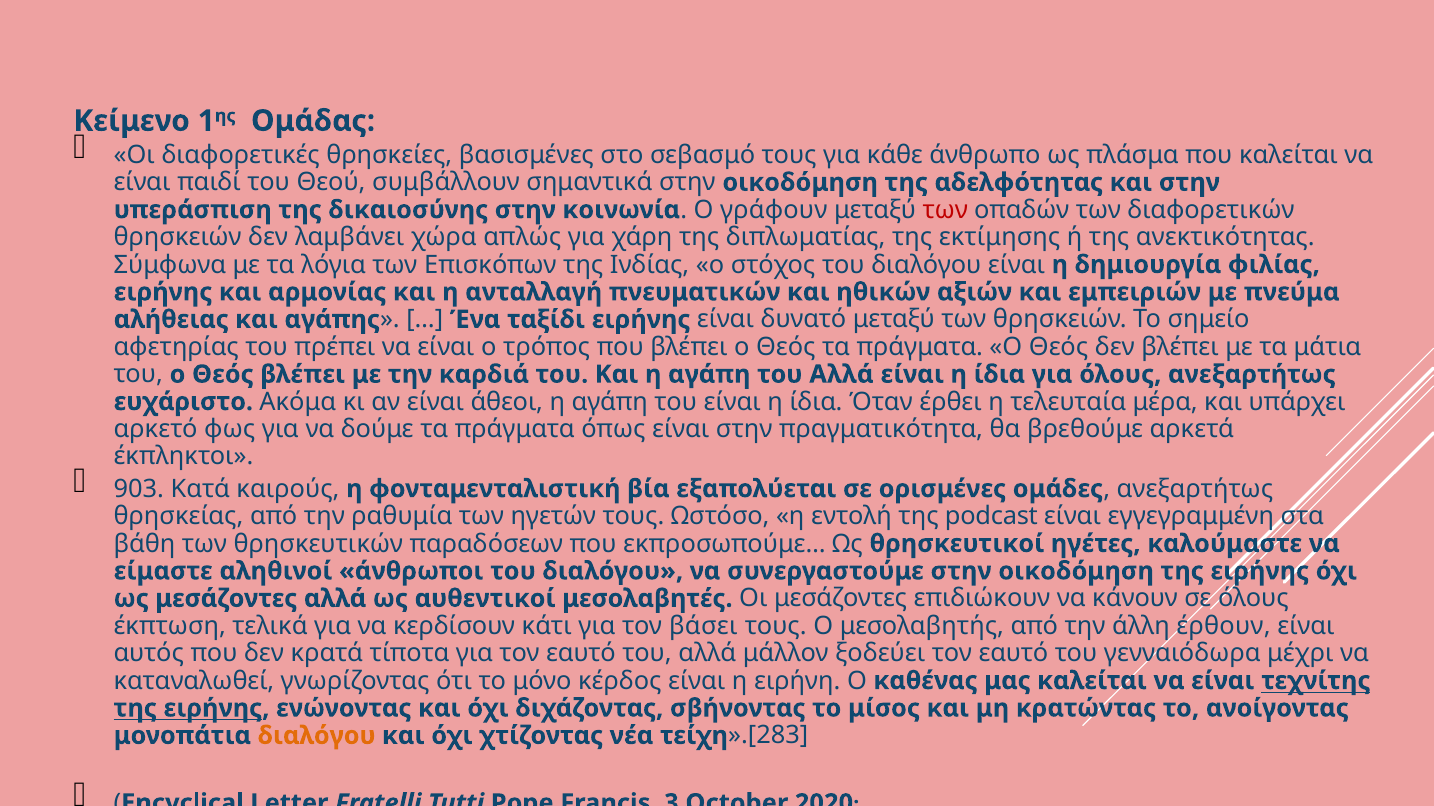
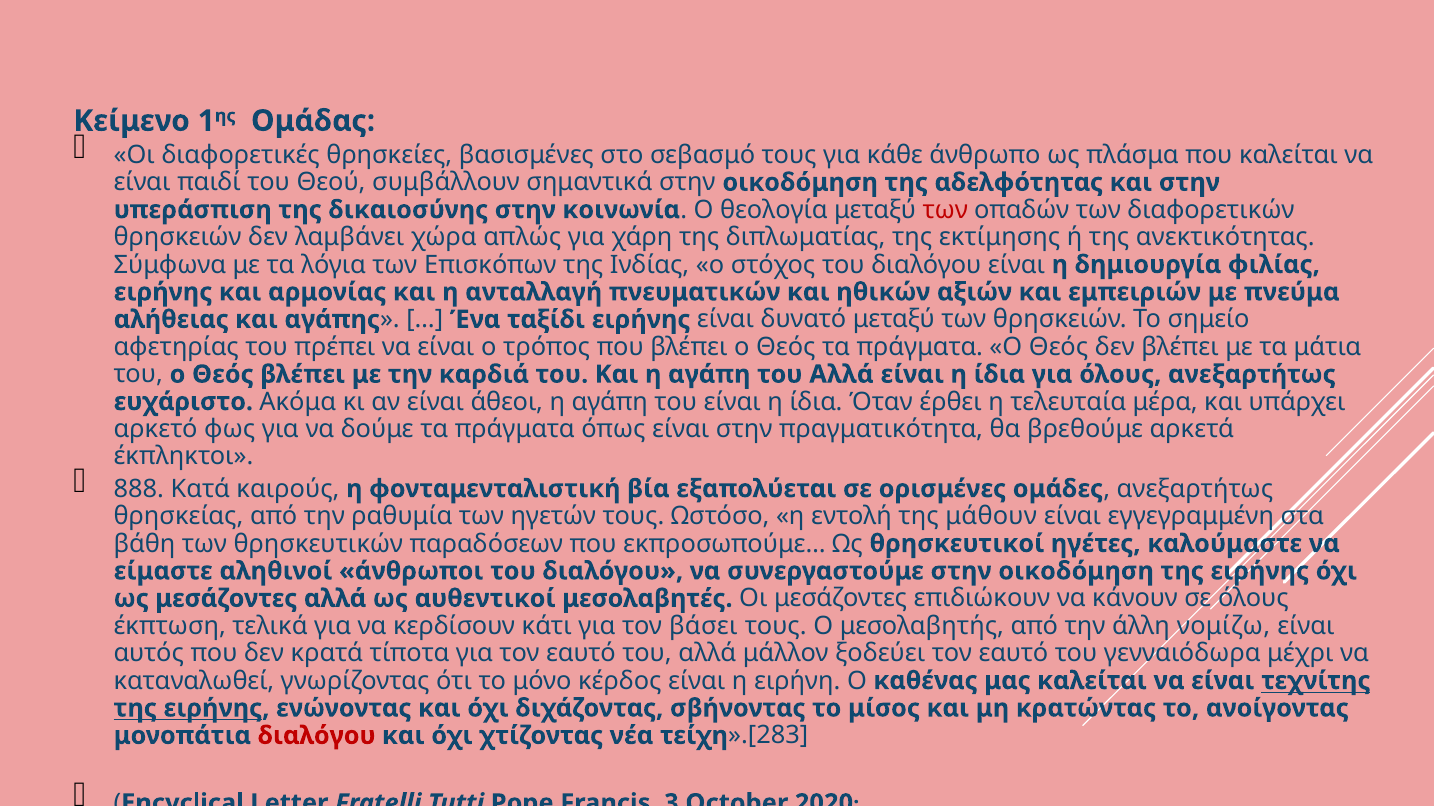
γράφουν: γράφουν -> θεολογία
903: 903 -> 888
podcast: podcast -> μάθουν
έρθουν: έρθουν -> νομίζω
διαλόγου at (317, 736) colour: orange -> red
